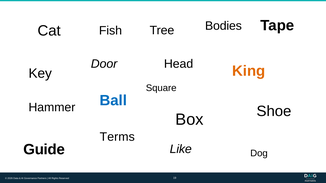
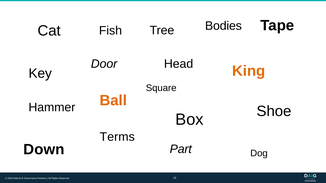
Ball colour: blue -> orange
Guide: Guide -> Down
Like: Like -> Part
